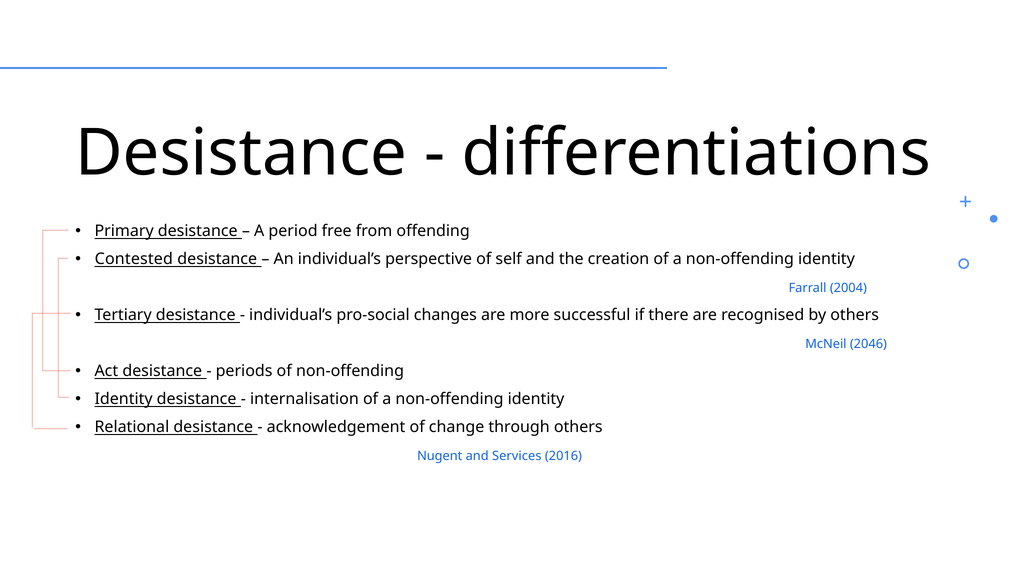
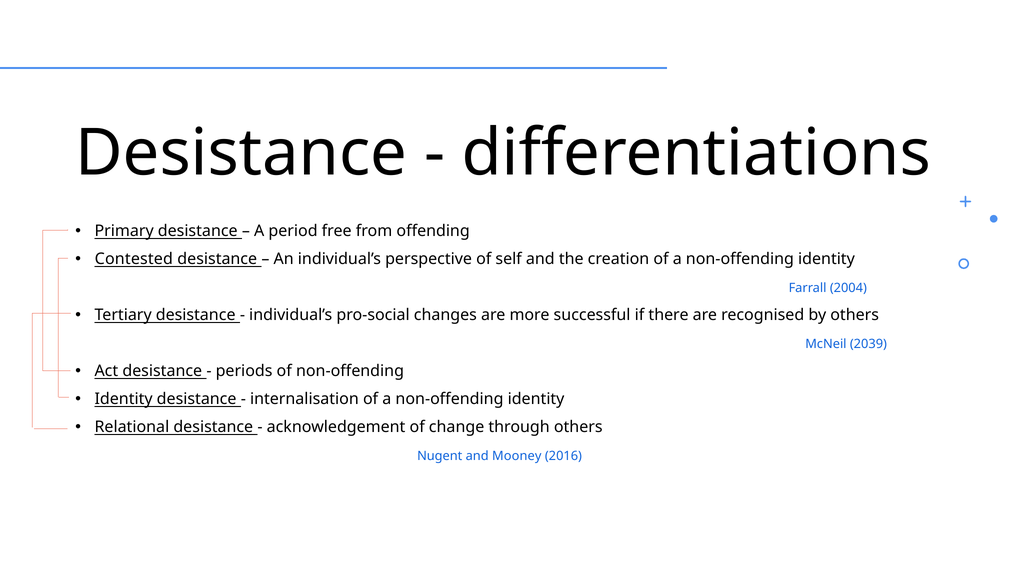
2046: 2046 -> 2039
Services: Services -> Mooney
